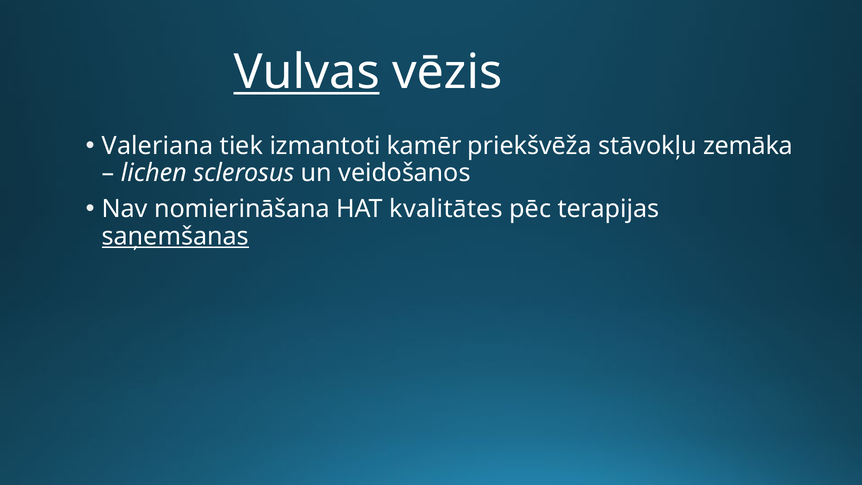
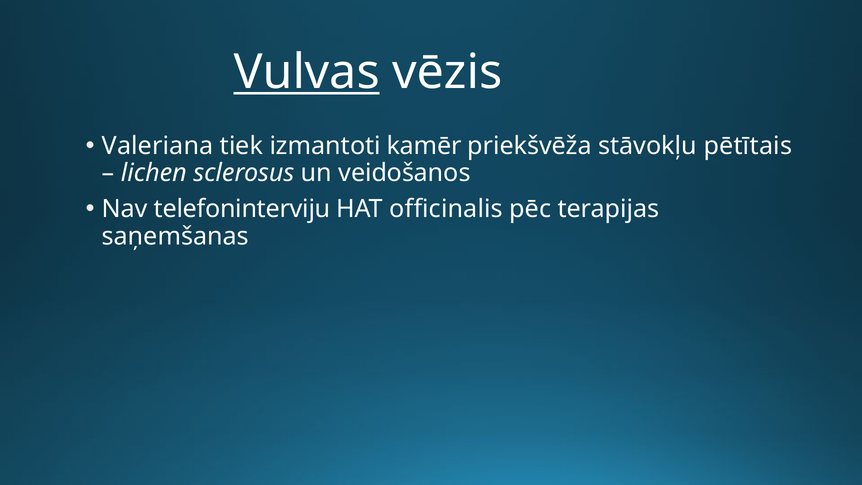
zemāka: zemāka -> pētītais
nomierināšana: nomierināšana -> telefoninterviju
kvalitātes: kvalitātes -> officinalis
saņemšanas underline: present -> none
